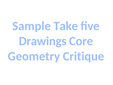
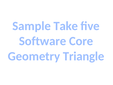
Drawings: Drawings -> Software
Critique: Critique -> Triangle
